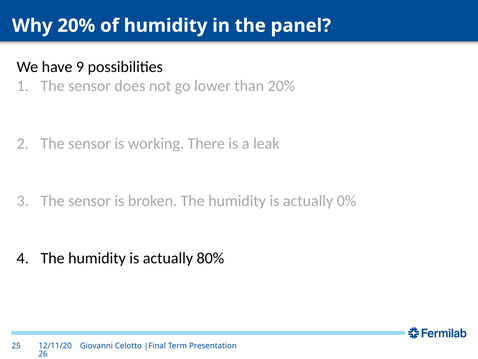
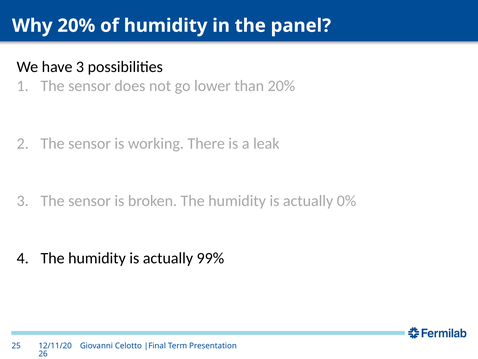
have 9: 9 -> 3
80%: 80% -> 99%
